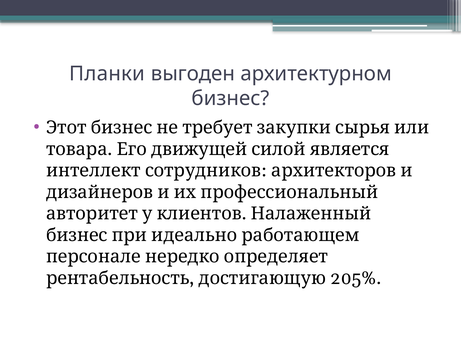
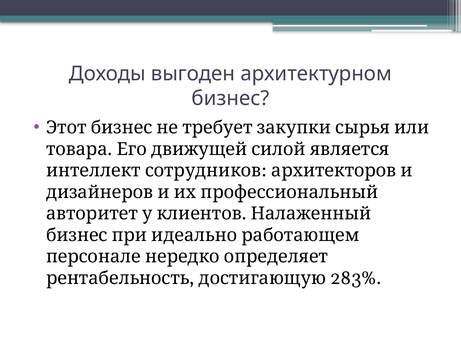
Планки: Планки -> Доходы
205%: 205% -> 283%
